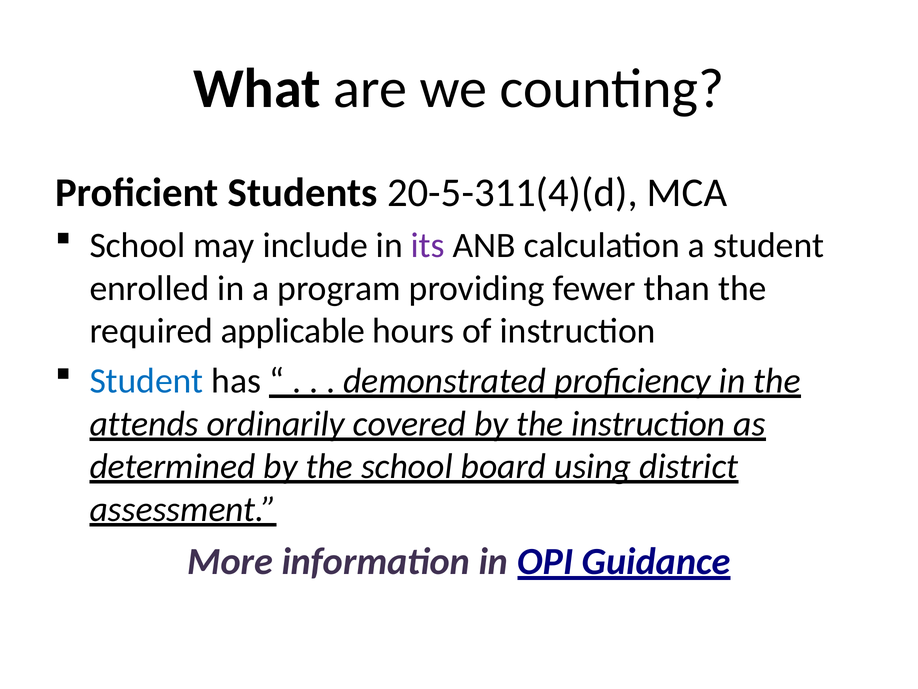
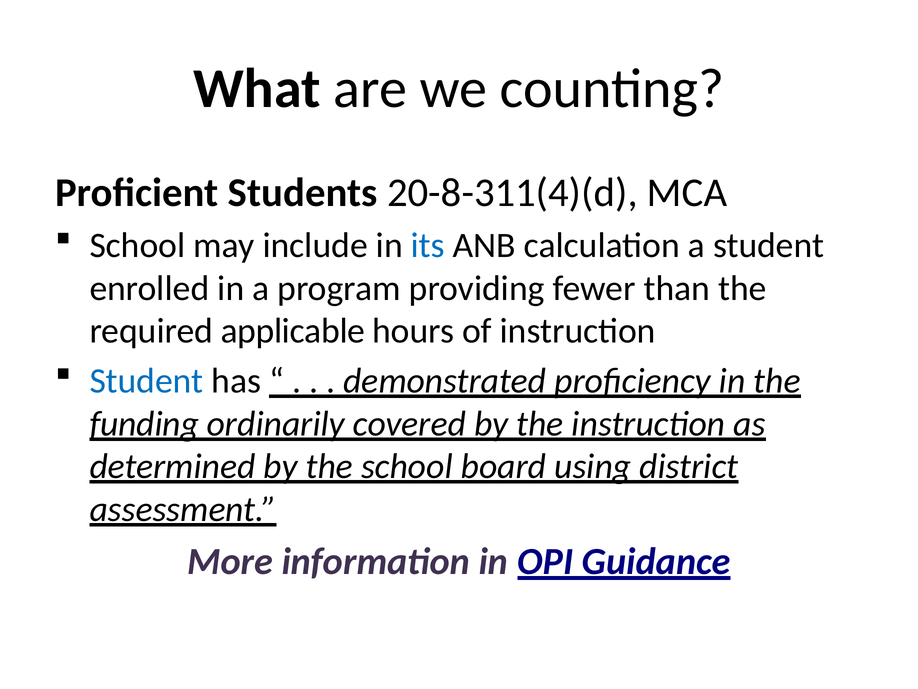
20-5-311(4)(d: 20-5-311(4)(d -> 20-8-311(4)(d
its colour: purple -> blue
attends: attends -> funding
